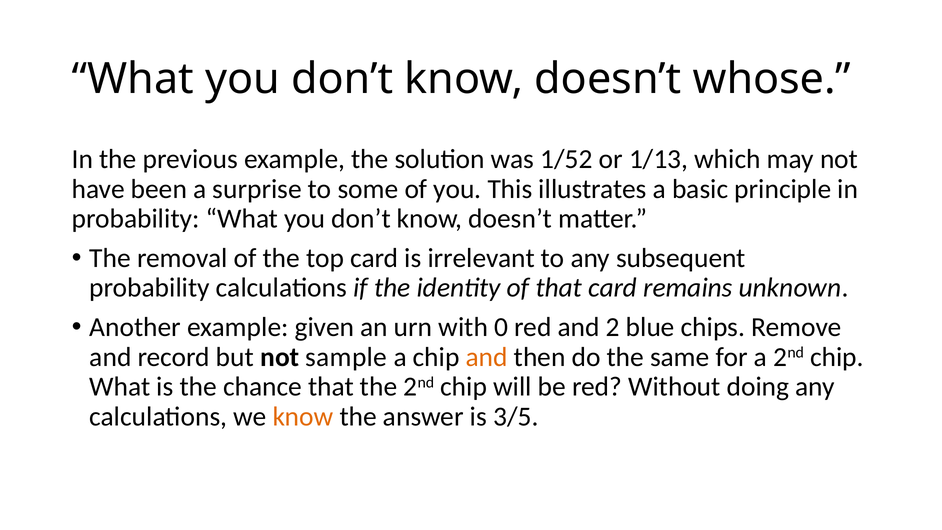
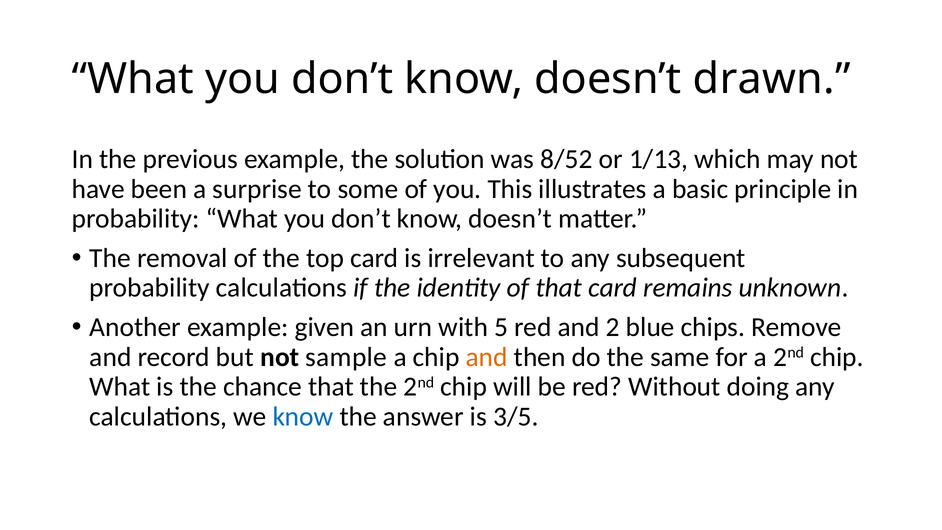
whose: whose -> drawn
1/52: 1/52 -> 8/52
0: 0 -> 5
know at (303, 416) colour: orange -> blue
